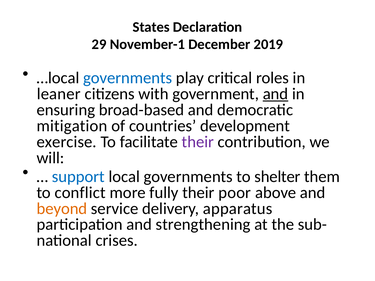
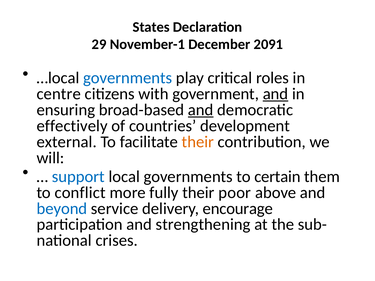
2019: 2019 -> 2091
leaner: leaner -> centre
and at (201, 110) underline: none -> present
mitigation: mitigation -> effectively
exercise: exercise -> external
their at (198, 142) colour: purple -> orange
shelter: shelter -> certain
beyond colour: orange -> blue
apparatus: apparatus -> encourage
